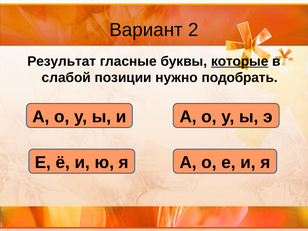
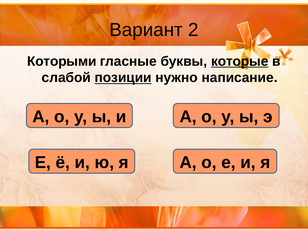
Результат: Результат -> Которыми
позиции underline: none -> present
подобрать: подобрать -> написание
